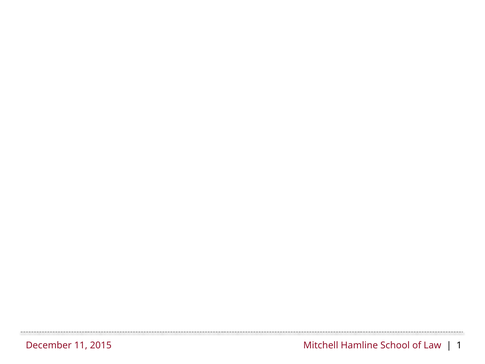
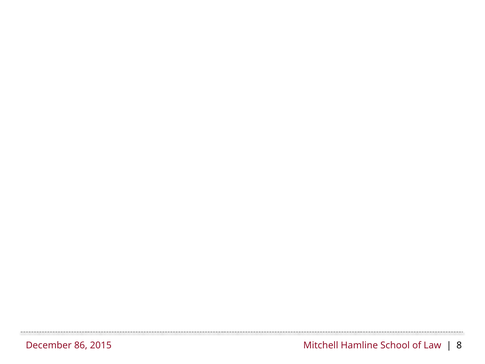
11: 11 -> 86
1: 1 -> 8
